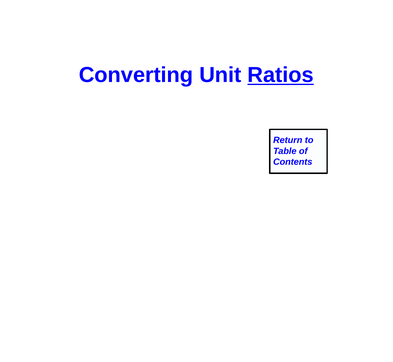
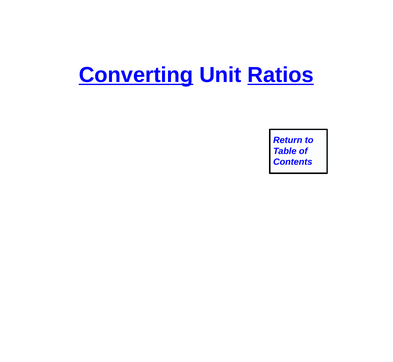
Converting underline: none -> present
